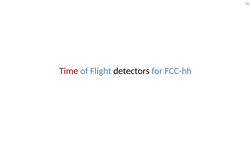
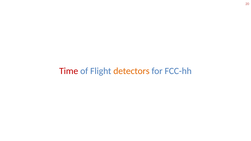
detectors colour: black -> orange
